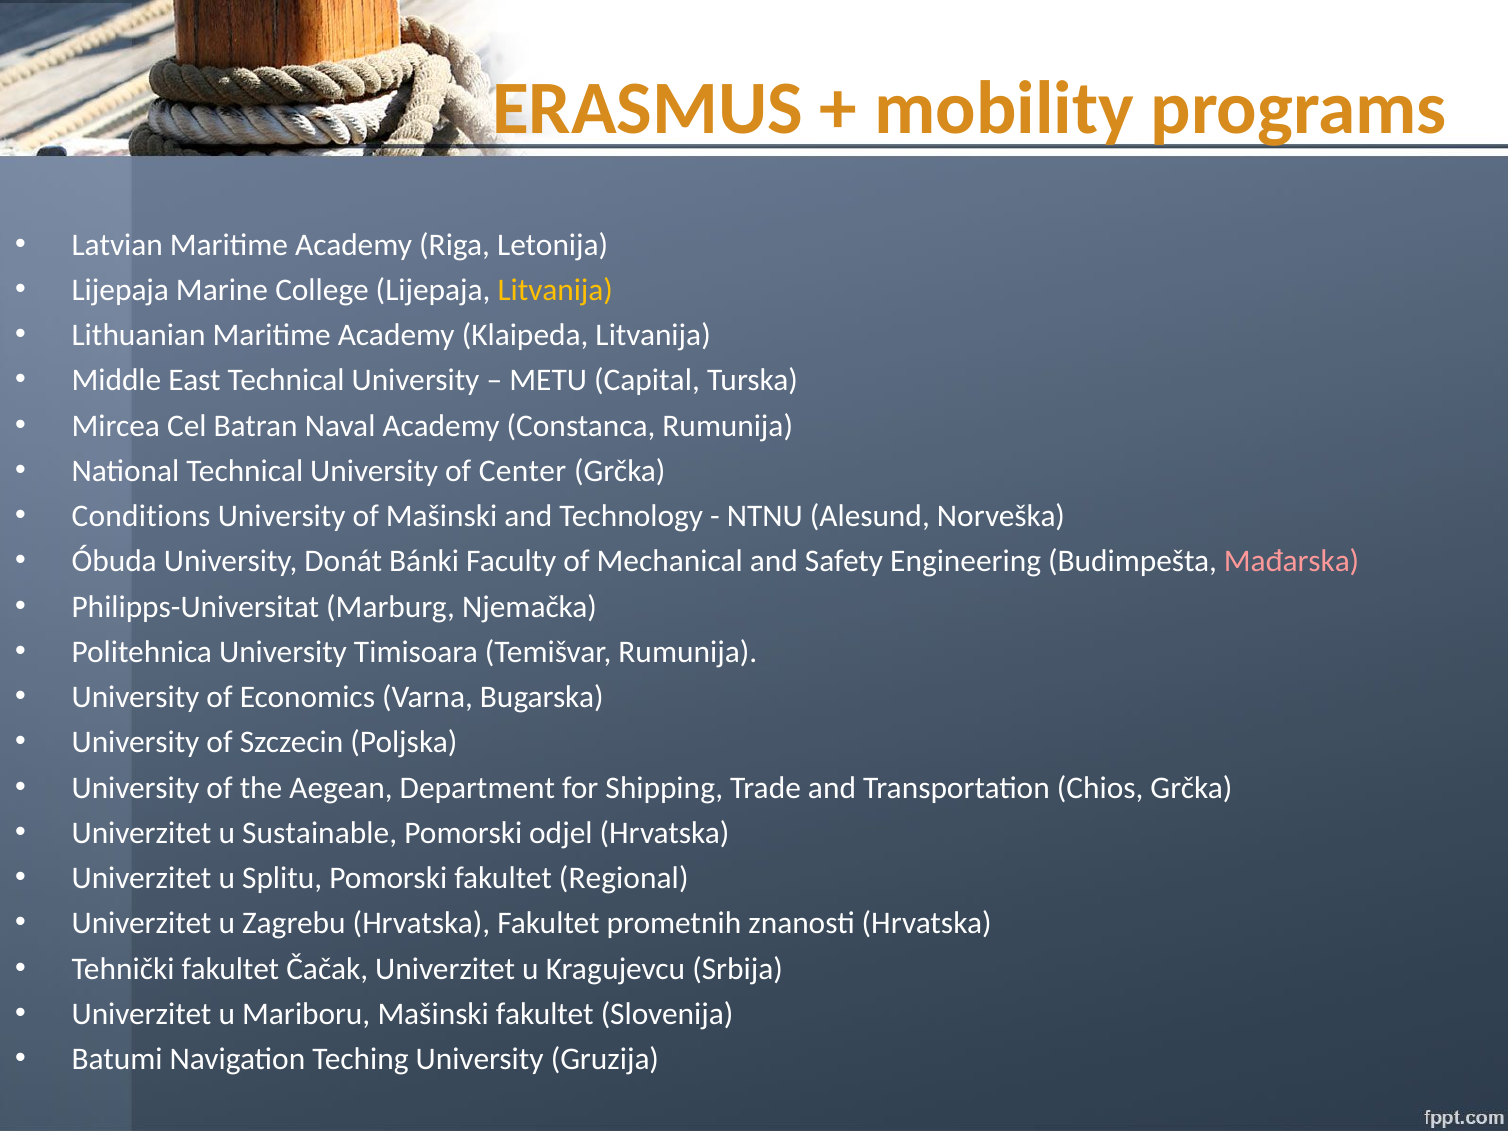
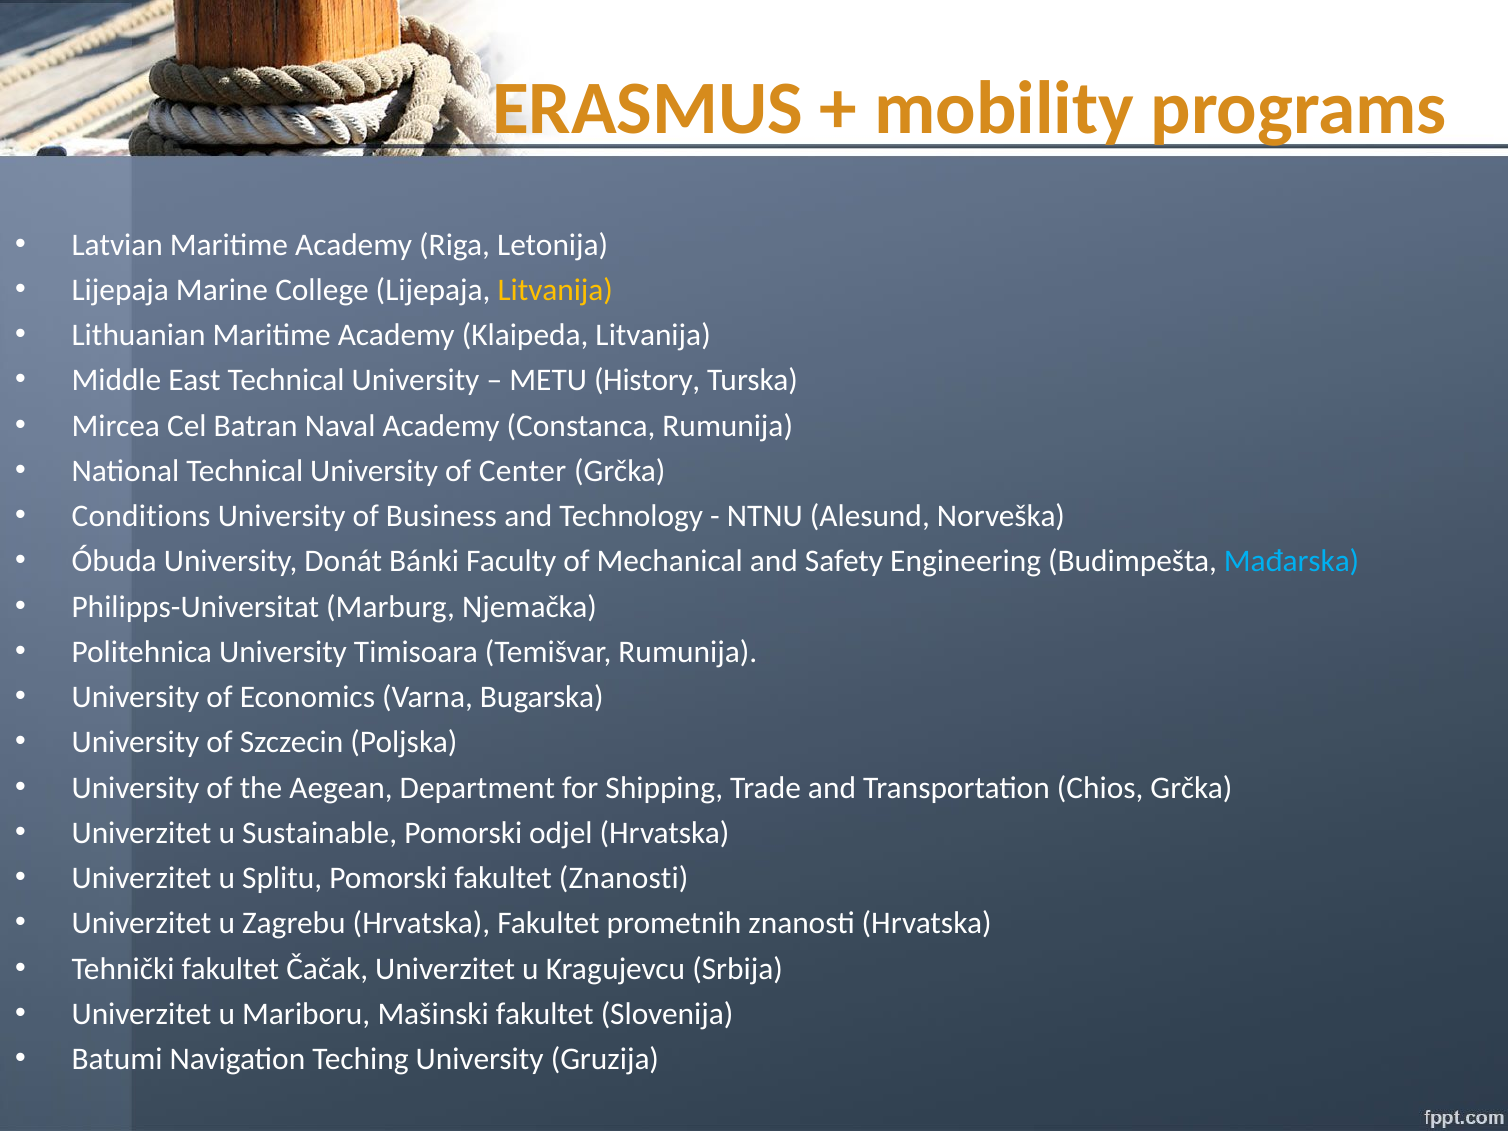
Capital: Capital -> History
of Mašinski: Mašinski -> Business
Mađarska colour: pink -> light blue
fakultet Regional: Regional -> Znanosti
